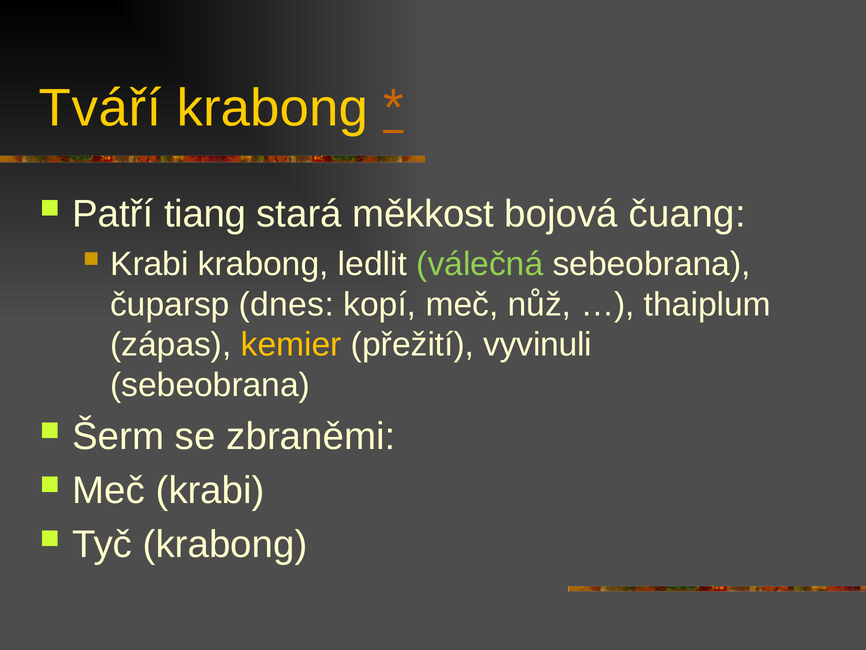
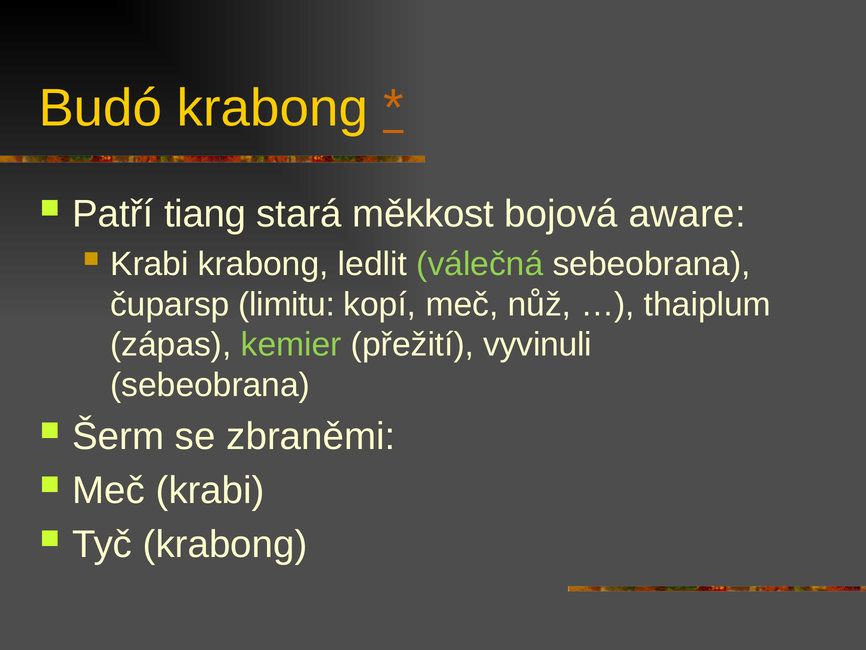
Tváří: Tváří -> Budó
čuang: čuang -> aware
dnes: dnes -> limitu
kemier colour: yellow -> light green
